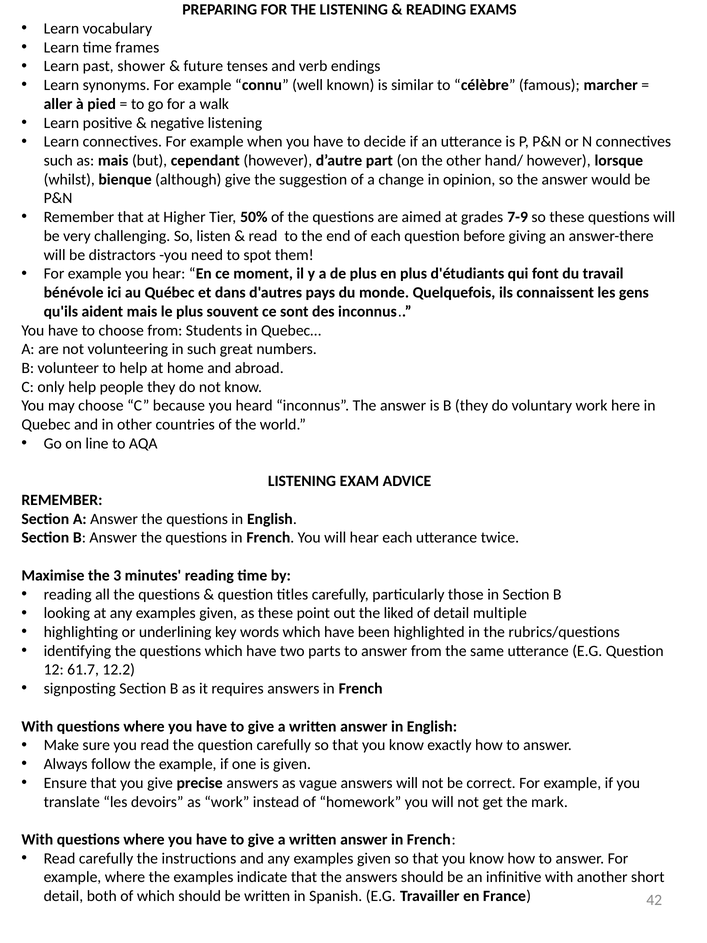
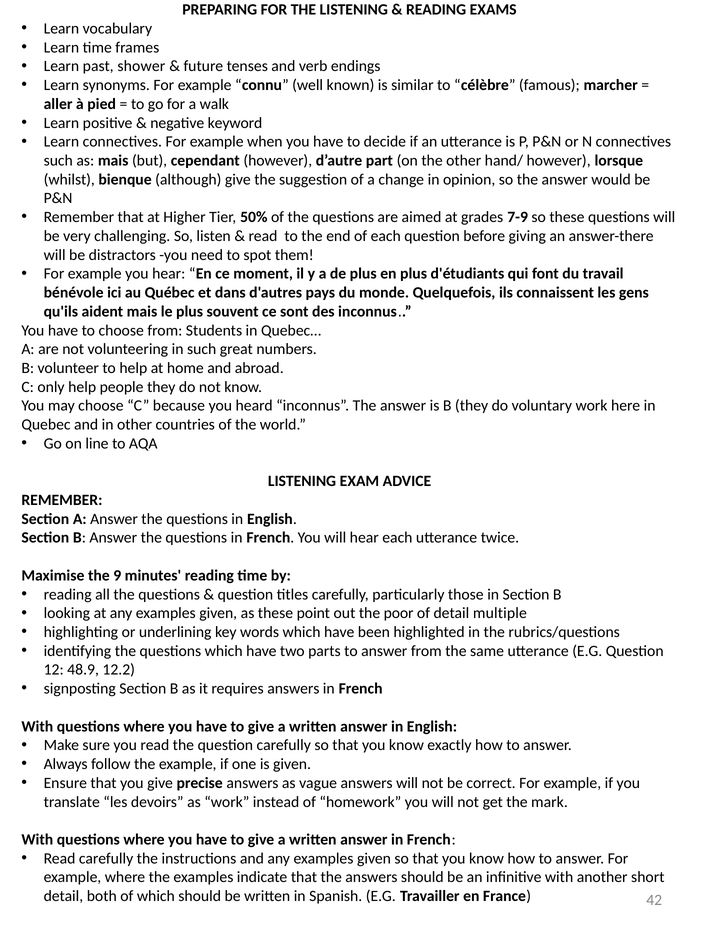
negative listening: listening -> keyword
3: 3 -> 9
liked: liked -> poor
61.7: 61.7 -> 48.9
